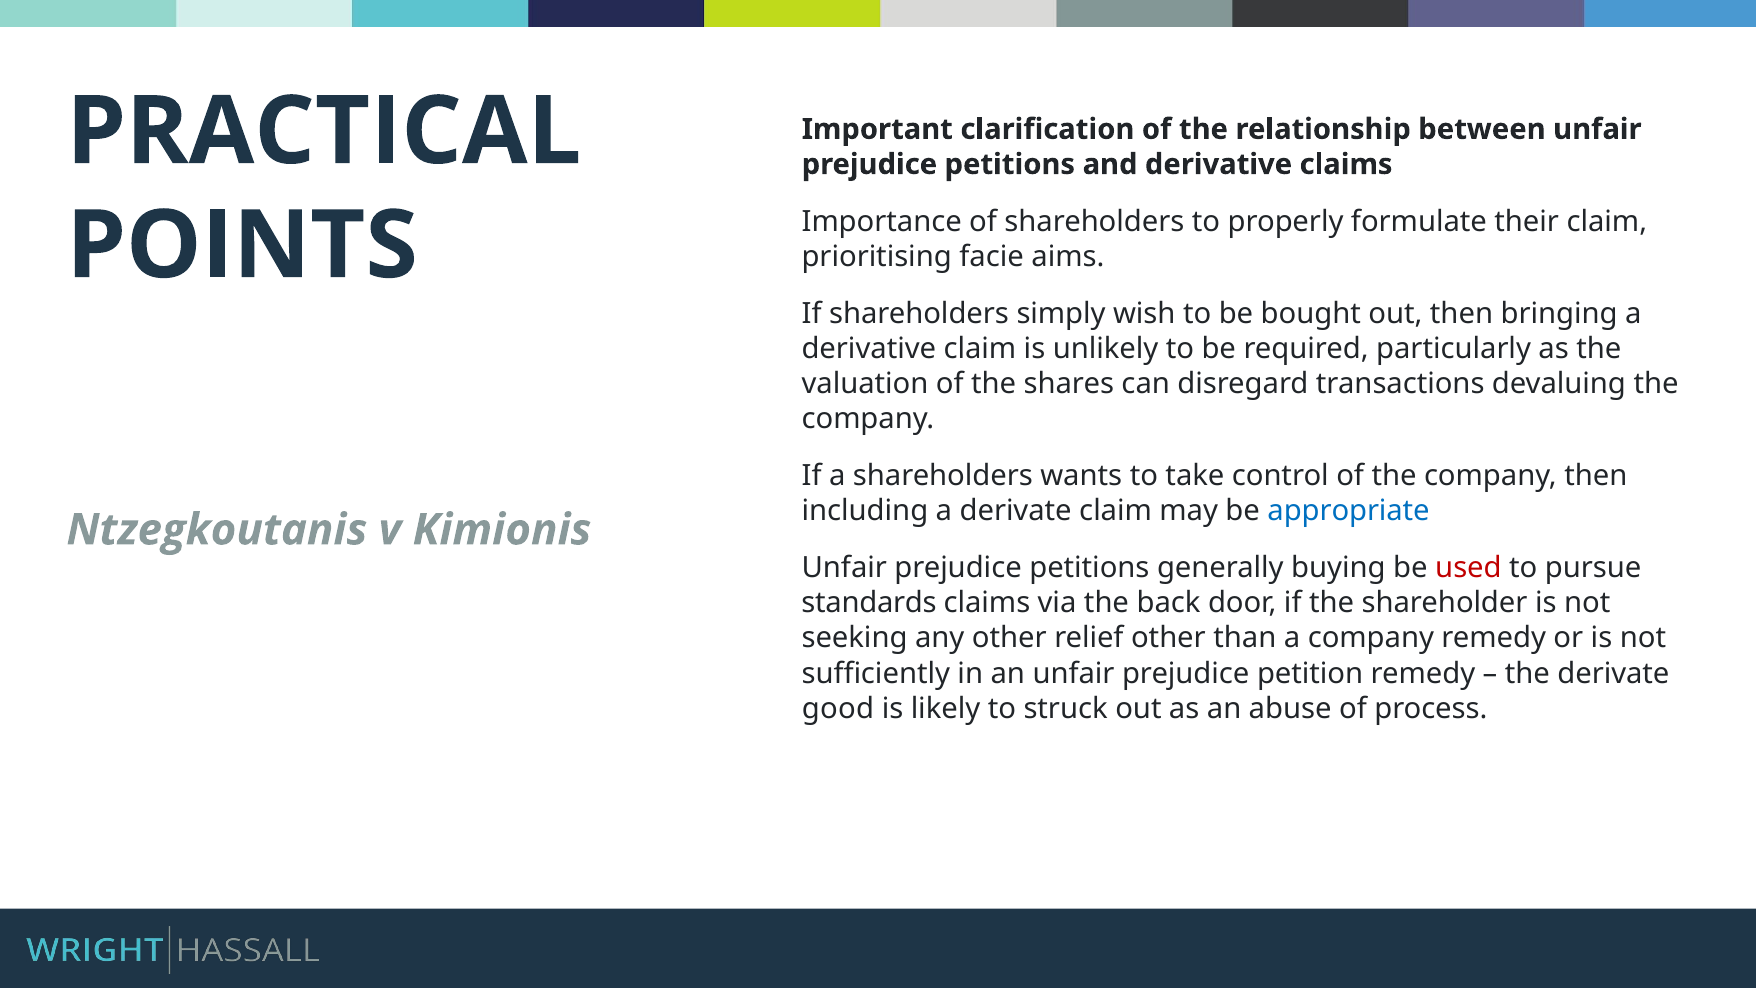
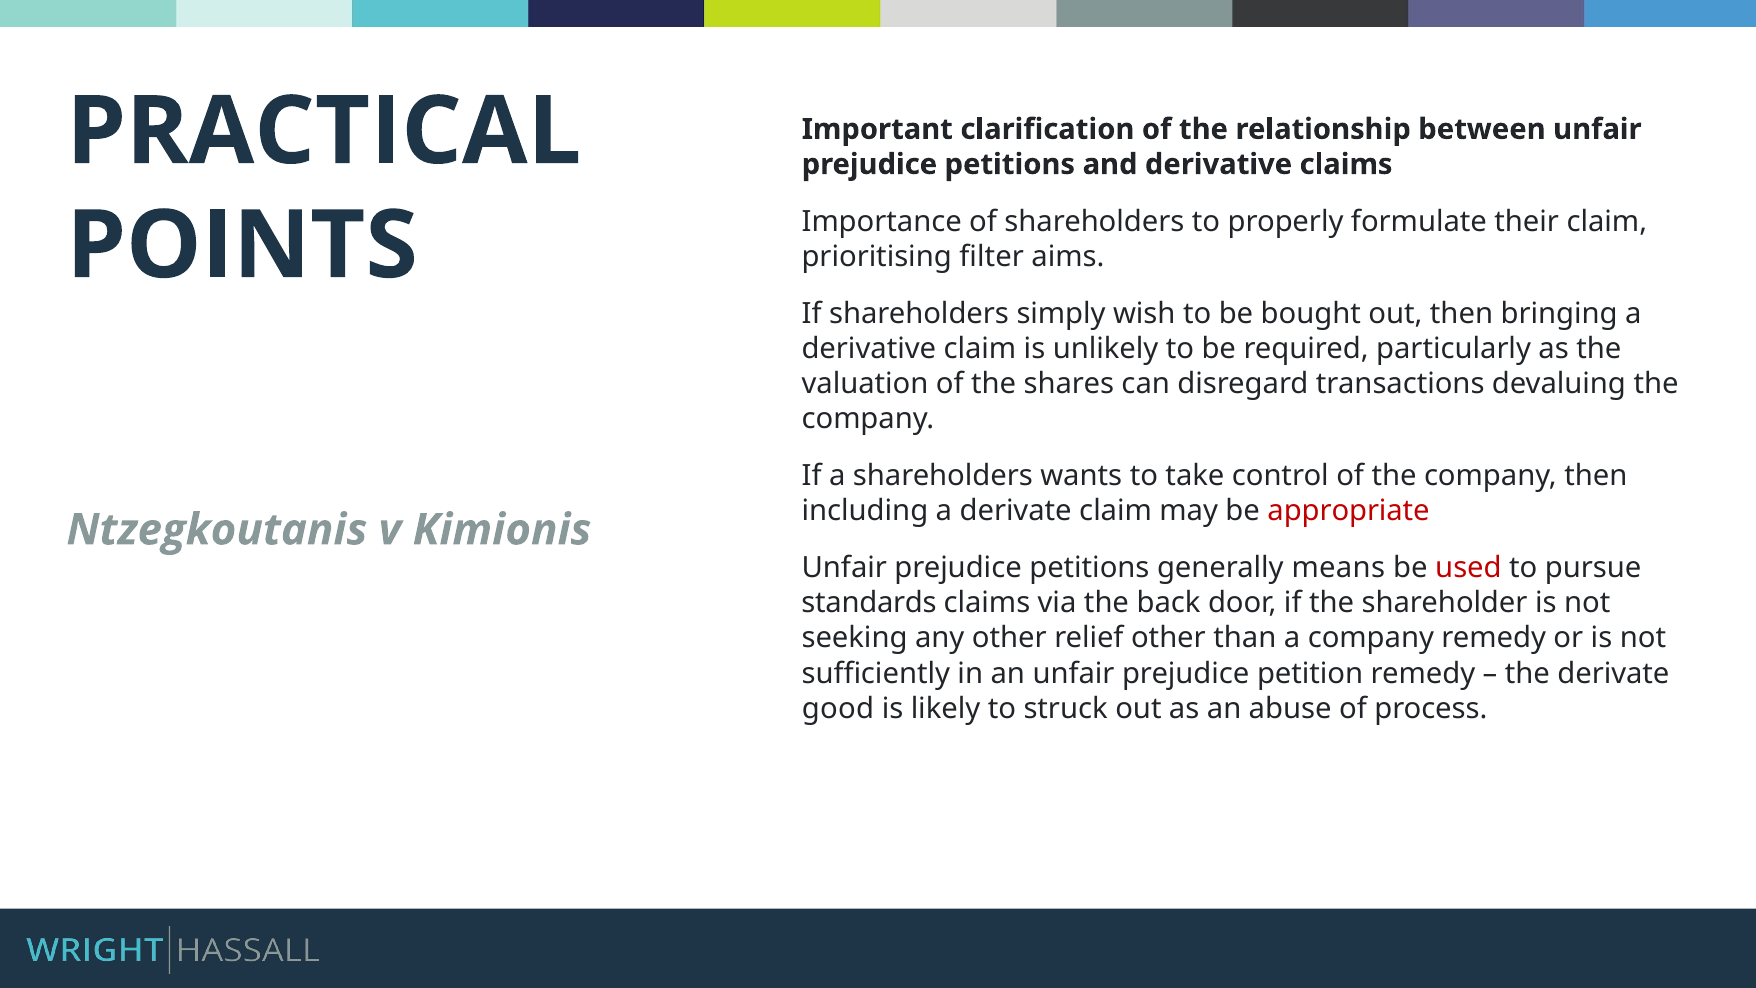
facie: facie -> filter
appropriate colour: blue -> red
buying: buying -> means
